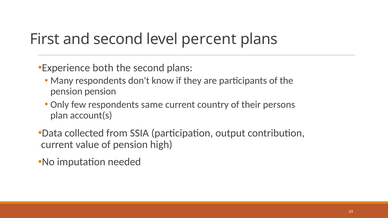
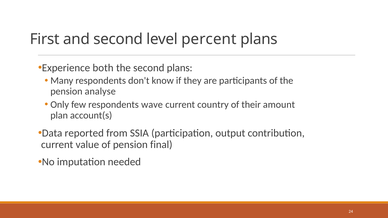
pension pension: pension -> analyse
same: same -> wave
persons: persons -> amount
collected: collected -> reported
high: high -> final
